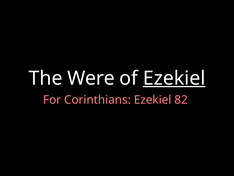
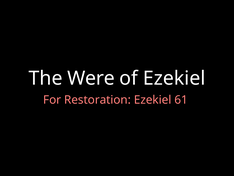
Ezekiel at (174, 78) underline: present -> none
Corinthians: Corinthians -> Restoration
82: 82 -> 61
